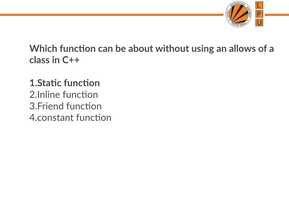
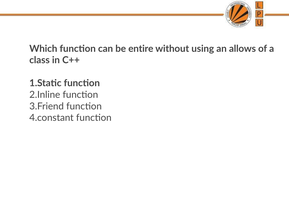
about: about -> entire
